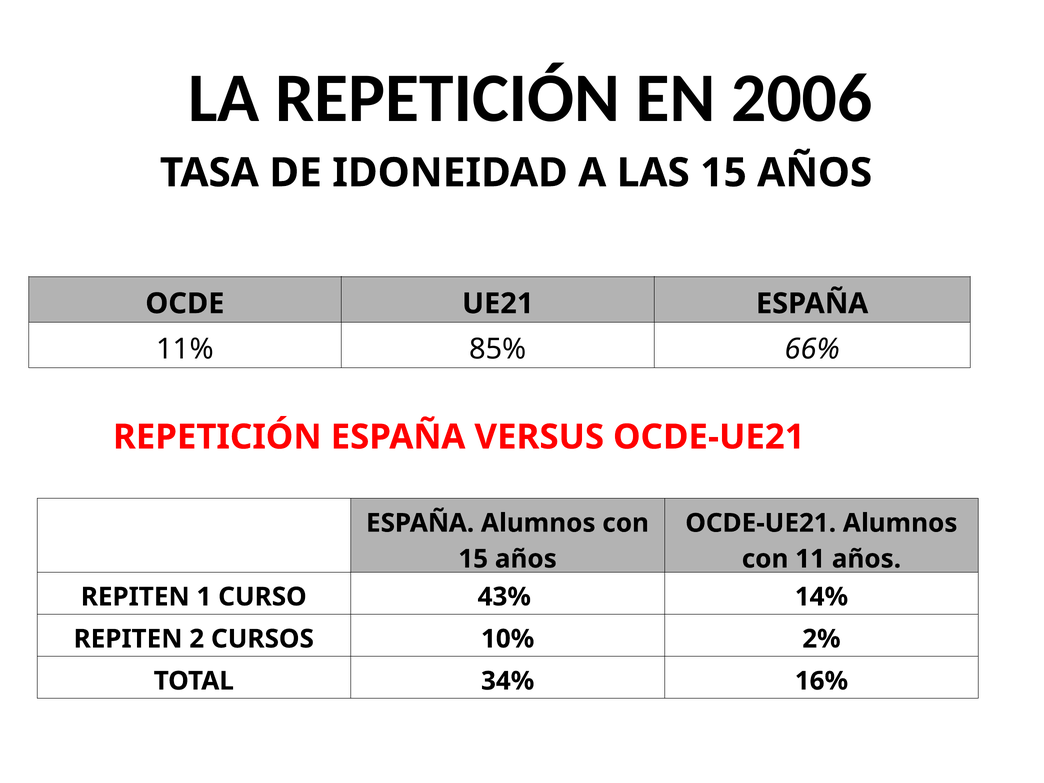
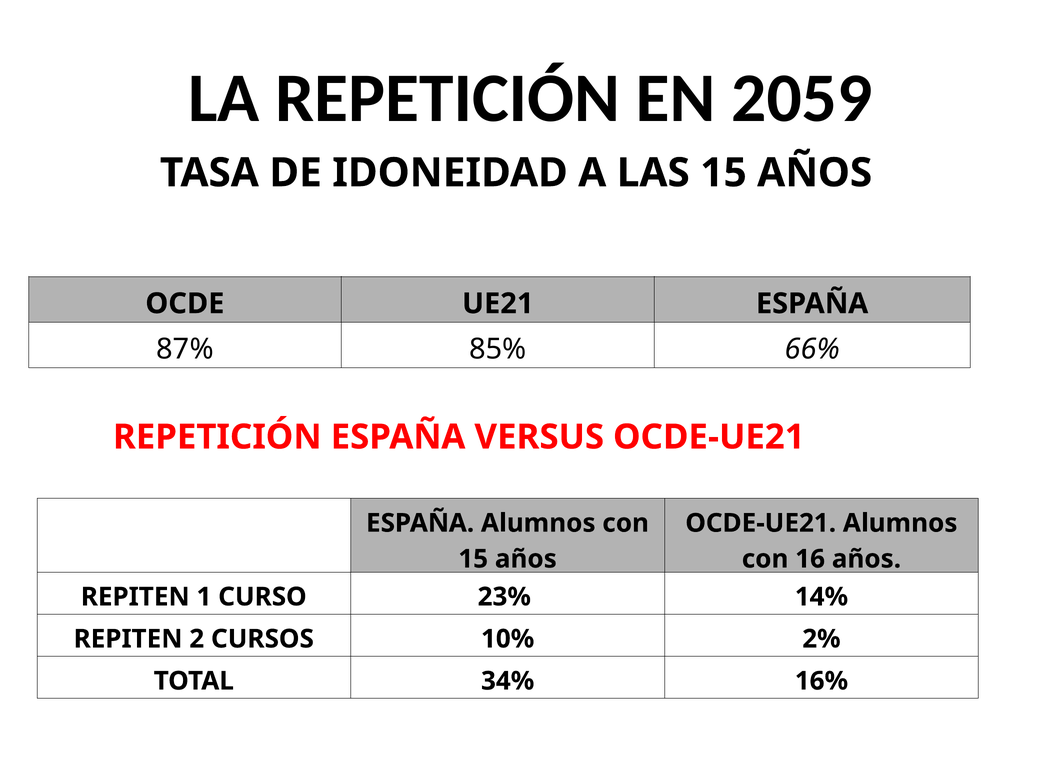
2006: 2006 -> 2059
11%: 11% -> 87%
11: 11 -> 16
43%: 43% -> 23%
